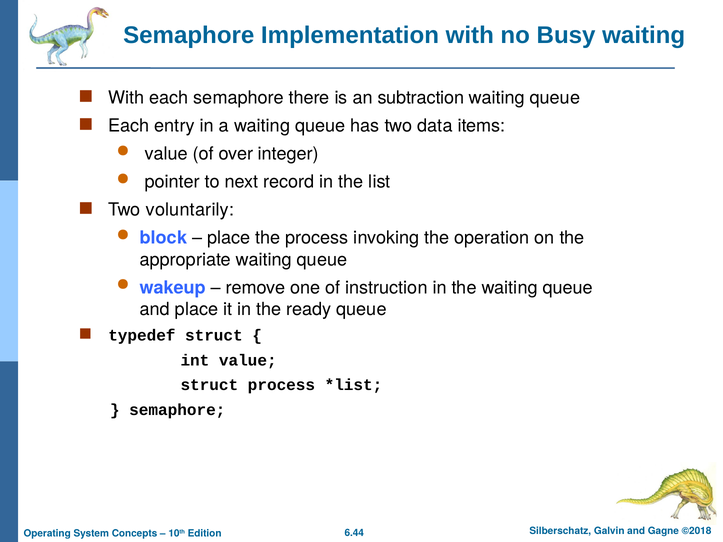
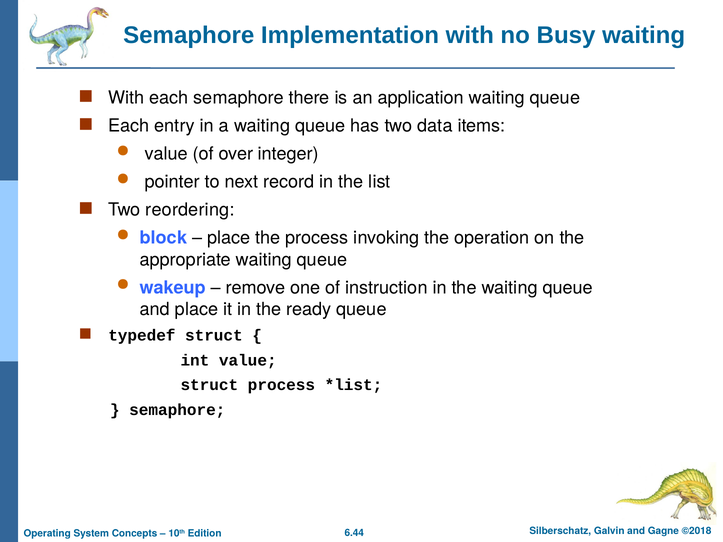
subtraction: subtraction -> application
voluntarily: voluntarily -> reordering
